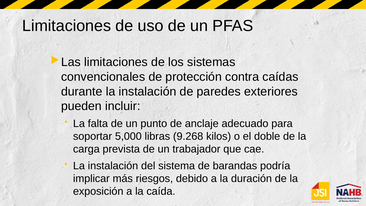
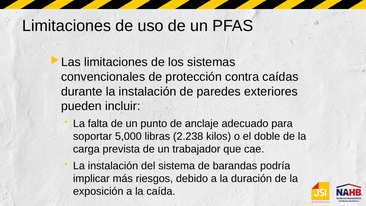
9.268: 9.268 -> 2.238
